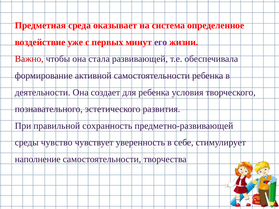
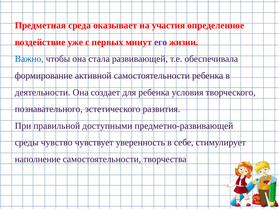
система: система -> участия
Важно colour: red -> blue
сохранность: сохранность -> доступными
